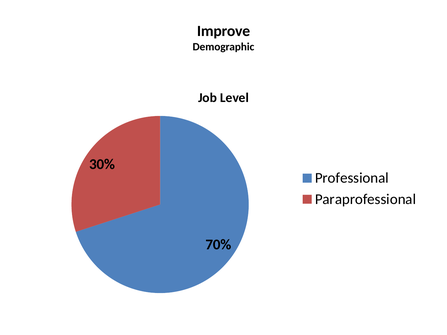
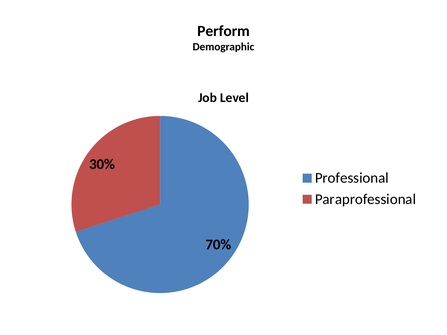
Improve: Improve -> Perform
